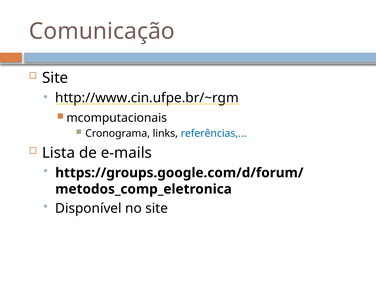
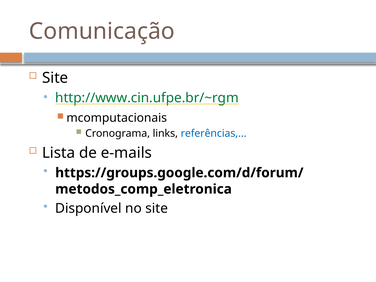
http://www.cin.ufpe.br/~rgm colour: black -> green
